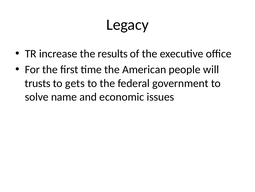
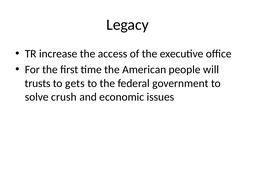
results: results -> access
name: name -> crush
